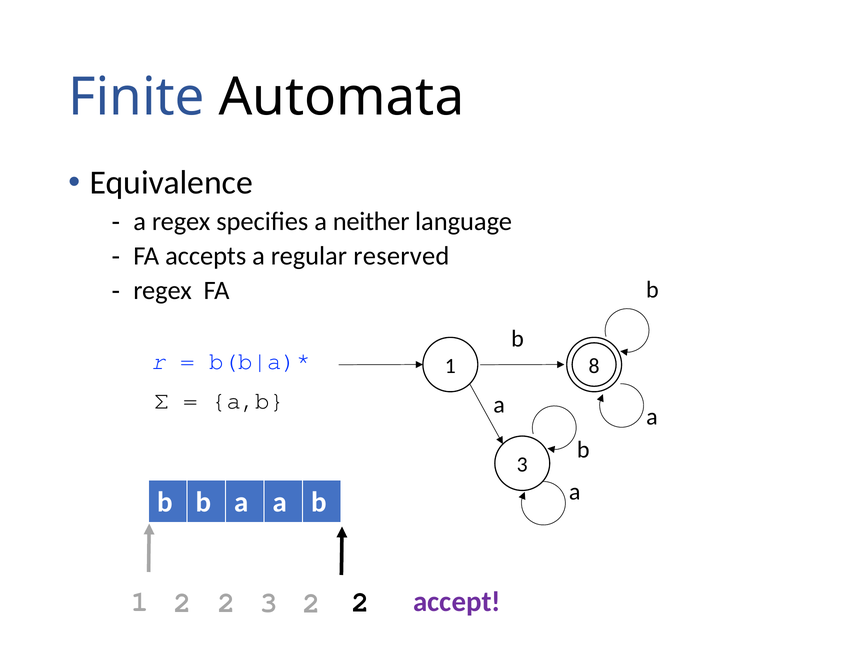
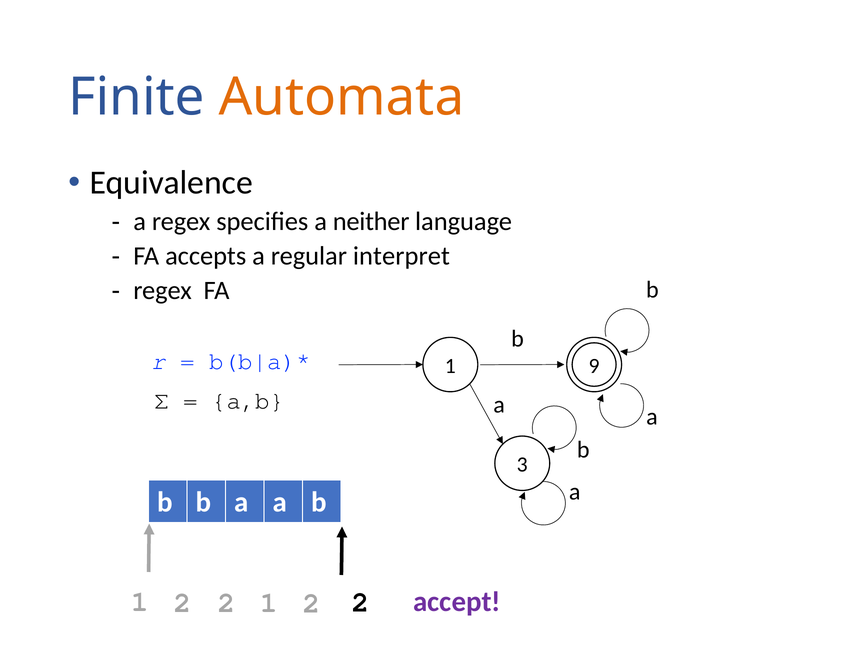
Automata colour: black -> orange
reserved: reserved -> interpret
8: 8 -> 9
2 3: 3 -> 1
